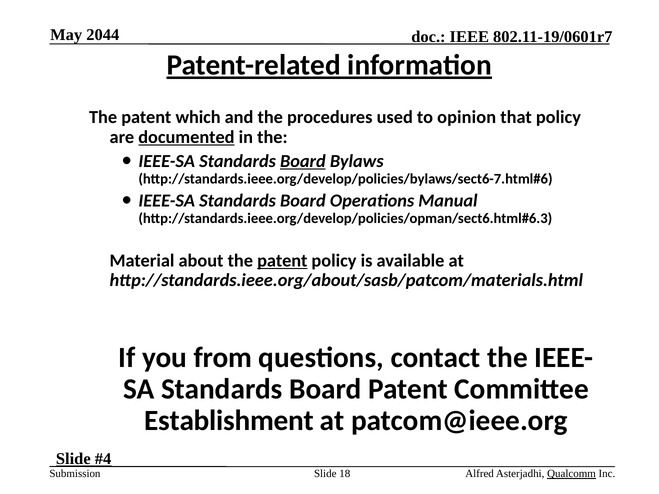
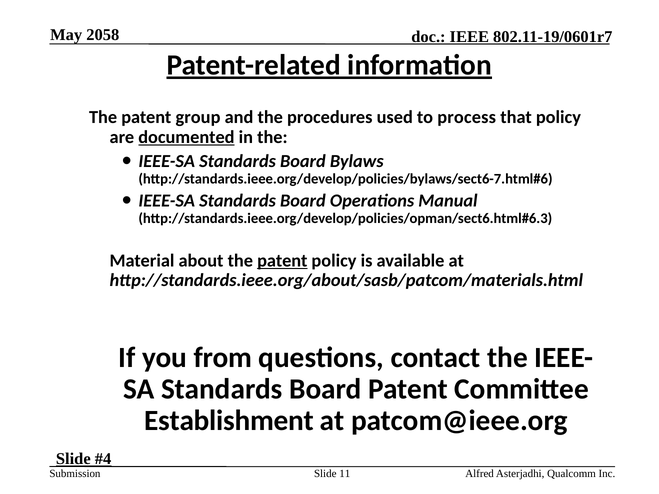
2044: 2044 -> 2058
which: which -> group
opinion: opinion -> process
Board at (303, 161) underline: present -> none
18: 18 -> 11
Qualcomm underline: present -> none
